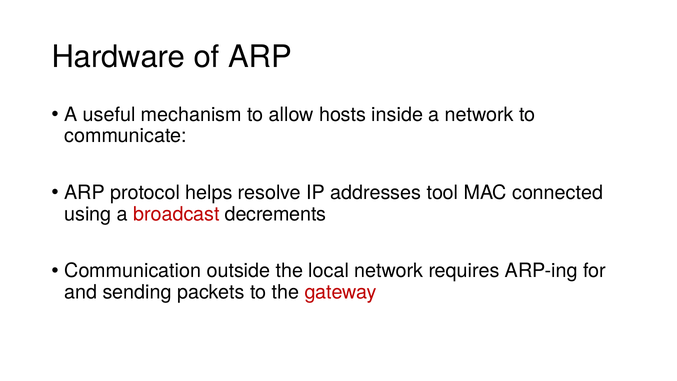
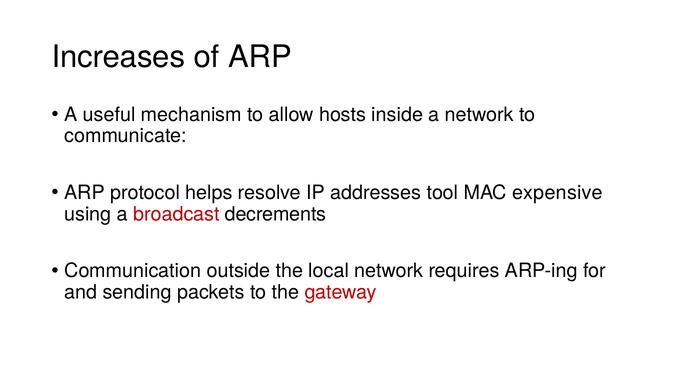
Hardware: Hardware -> Increases
connected: connected -> expensive
